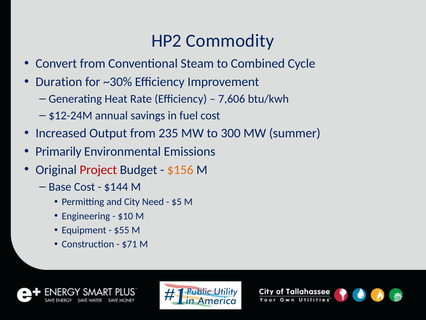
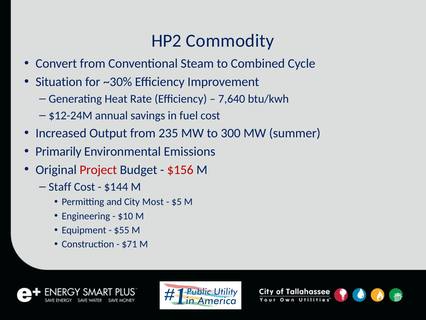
Duration: Duration -> Situation
7,606: 7,606 -> 7,640
$156 colour: orange -> red
Base: Base -> Staff
Need: Need -> Most
